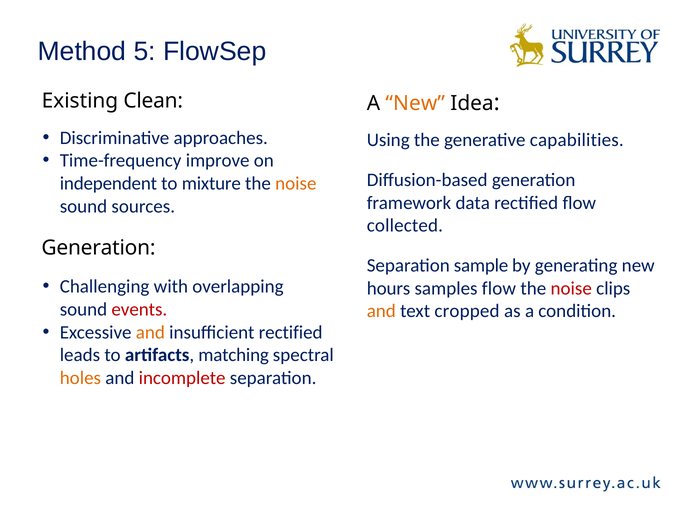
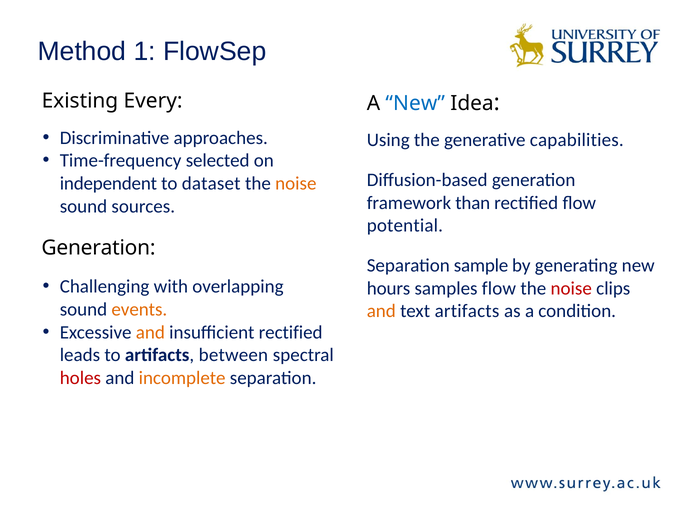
5: 5 -> 1
Clean: Clean -> Every
New at (415, 103) colour: orange -> blue
improve: improve -> selected
mixture: mixture -> dataset
data: data -> than
collected: collected -> potential
events colour: red -> orange
text cropped: cropped -> artifacts
matching: matching -> between
holes colour: orange -> red
incomplete colour: red -> orange
